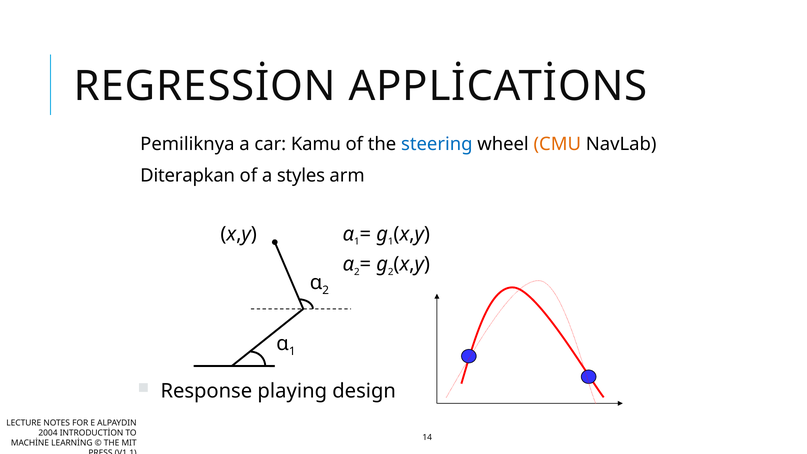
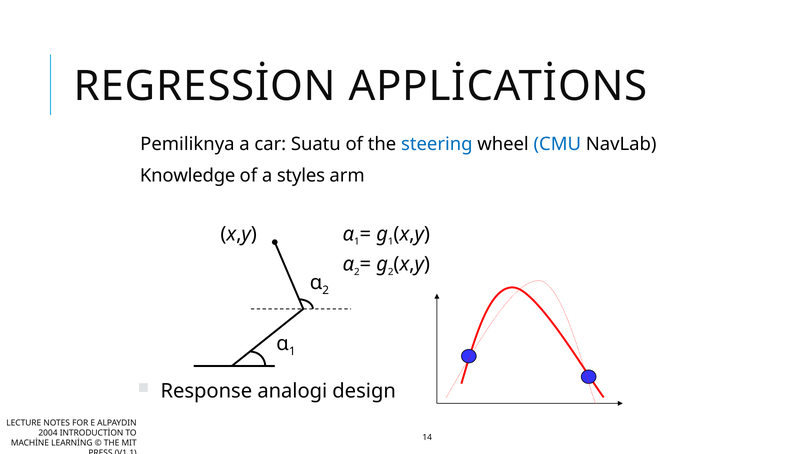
Kamu: Kamu -> Suatu
CMU colour: orange -> blue
Diterapkan: Diterapkan -> Knowledge
playing: playing -> analogi
